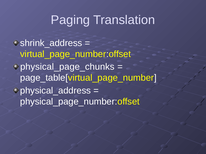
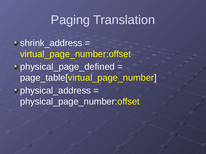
physical_page_chunks: physical_page_chunks -> physical_page_defined
